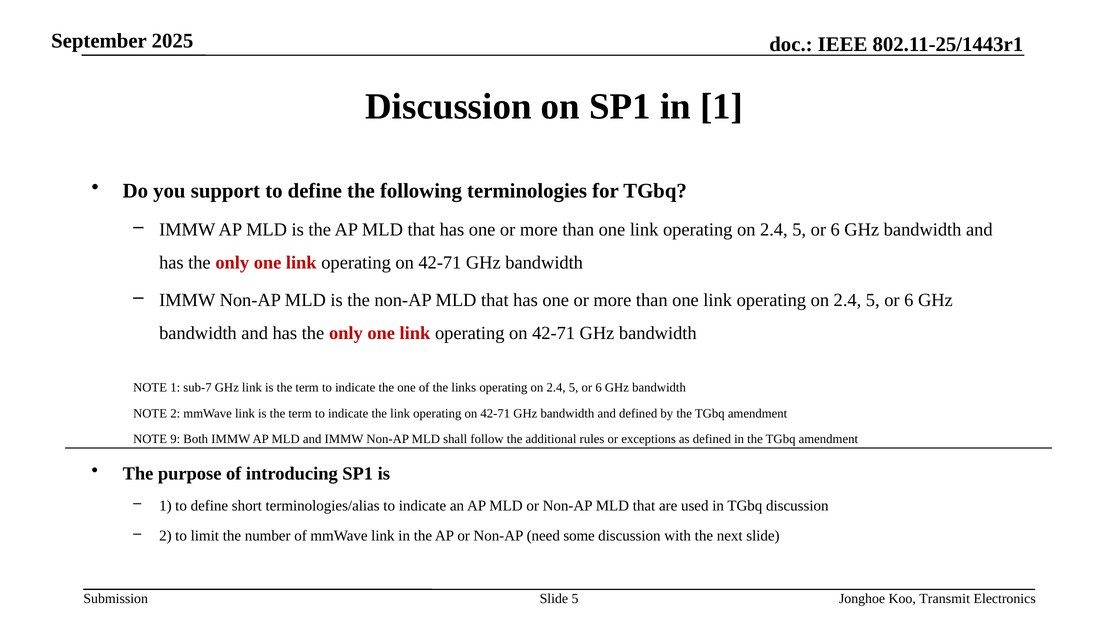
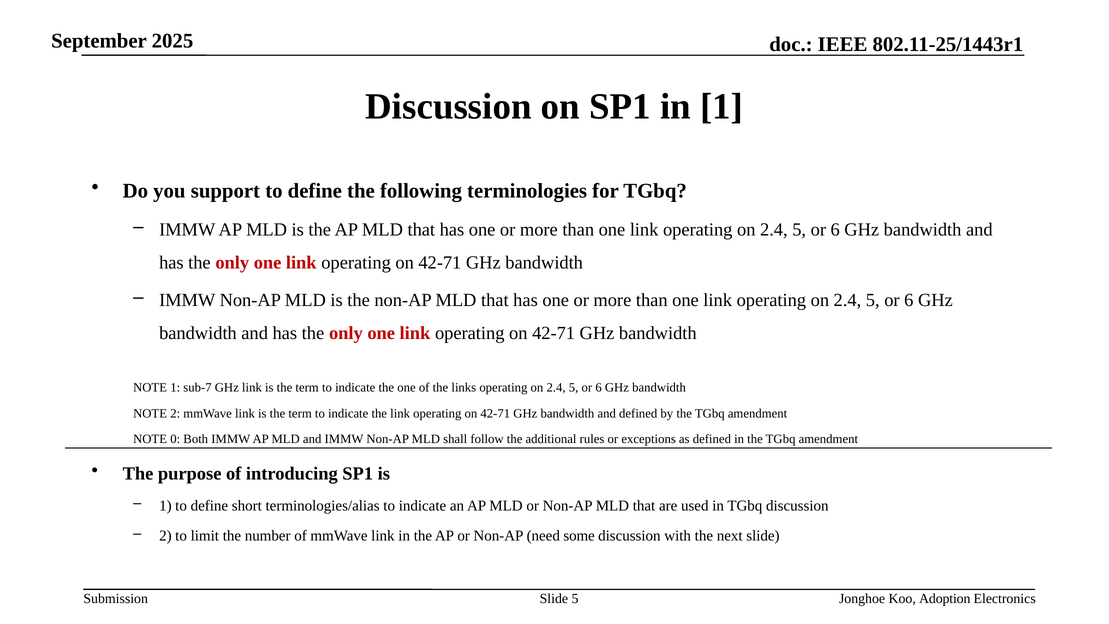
9: 9 -> 0
Transmit: Transmit -> Adoption
